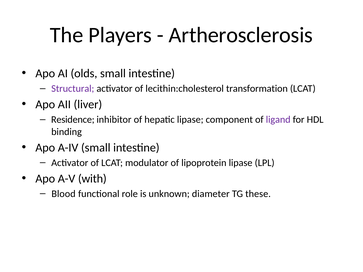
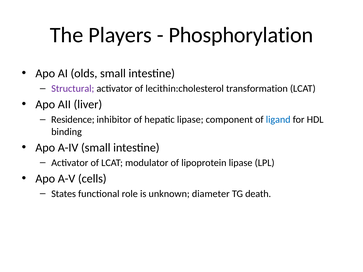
Artherosclerosis: Artherosclerosis -> Phosphorylation
ligand colour: purple -> blue
with: with -> cells
Blood: Blood -> States
these: these -> death
